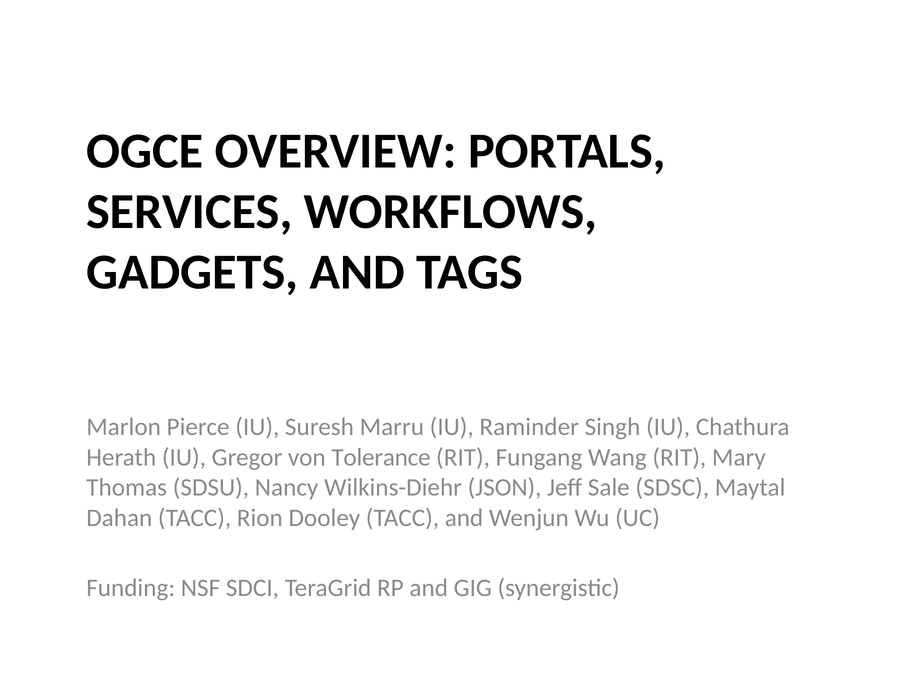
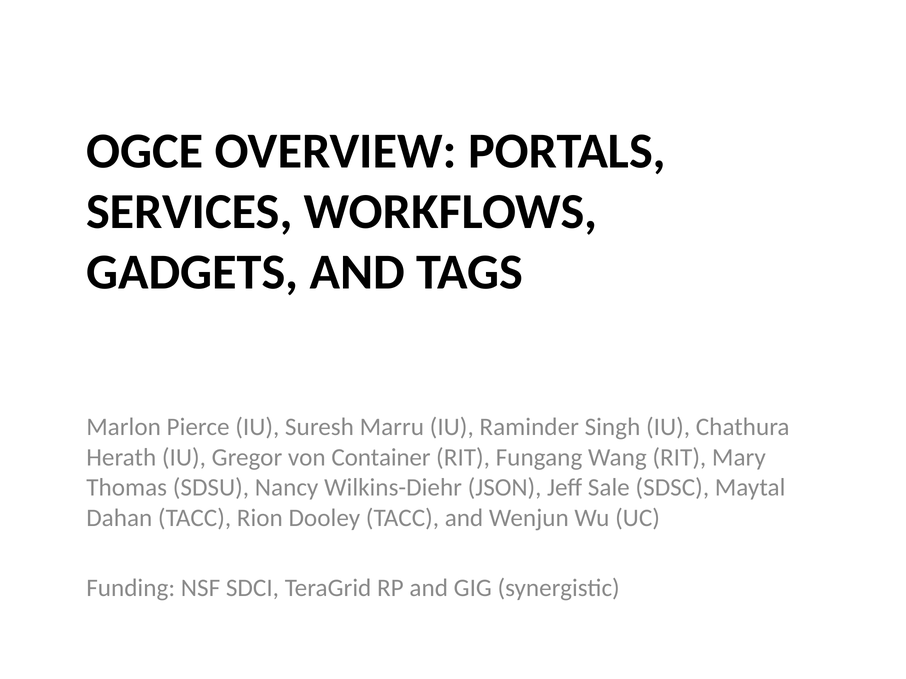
Tolerance: Tolerance -> Container
